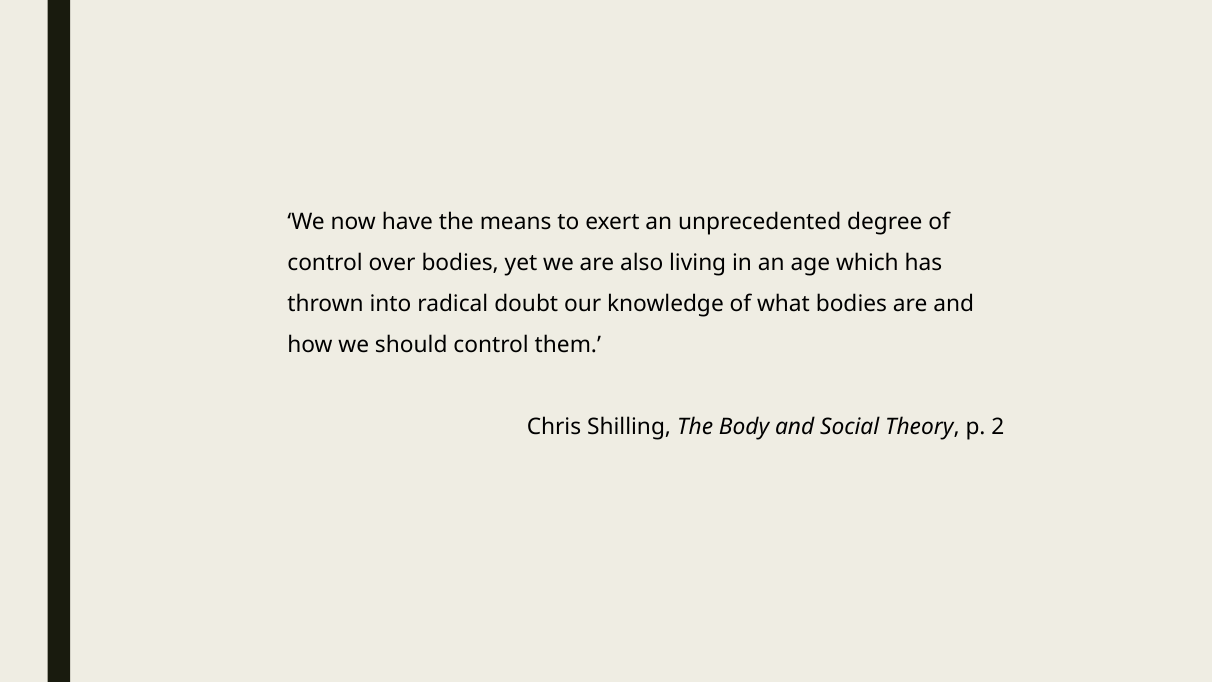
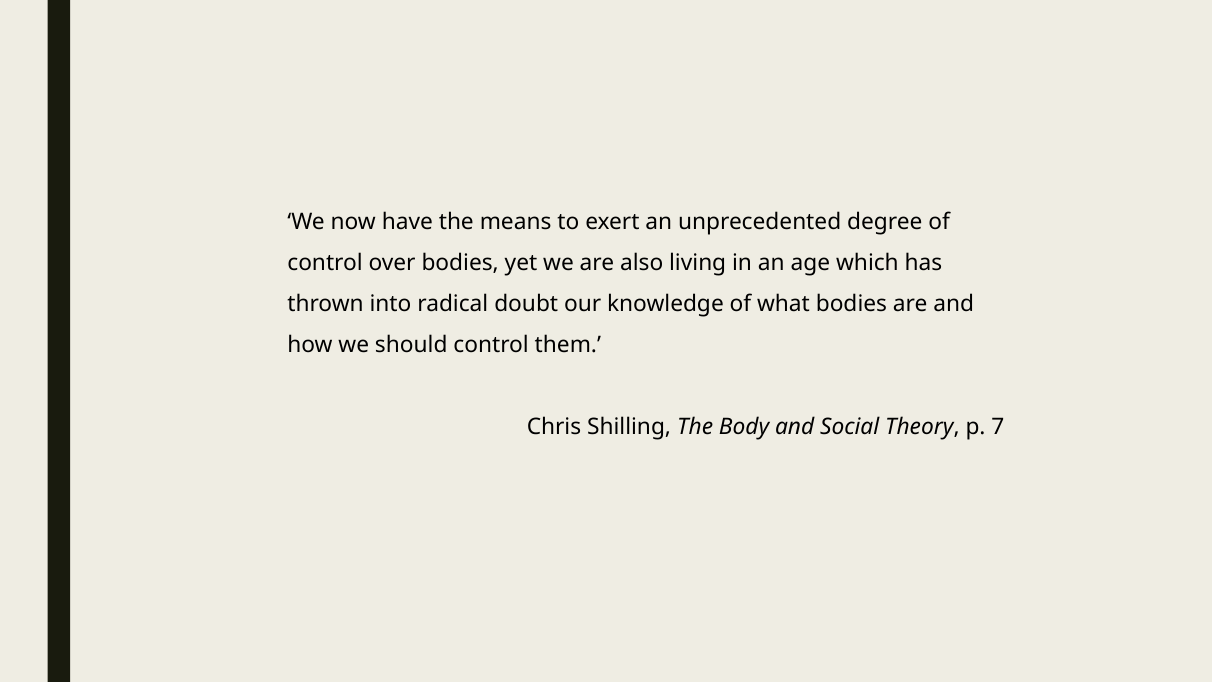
2: 2 -> 7
